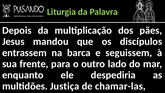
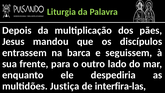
chamar-las: chamar-las -> interfira-las
